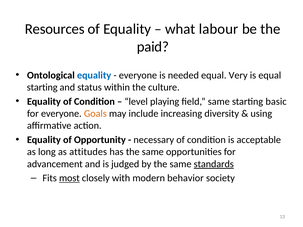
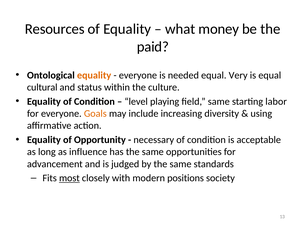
labour: labour -> money
equality at (94, 75) colour: blue -> orange
starting at (42, 87): starting -> cultural
basic: basic -> labor
attitudes: attitudes -> influence
standards underline: present -> none
behavior: behavior -> positions
